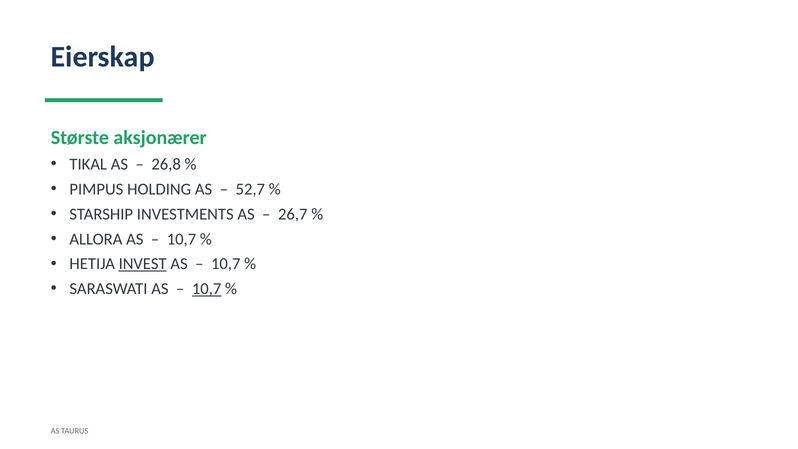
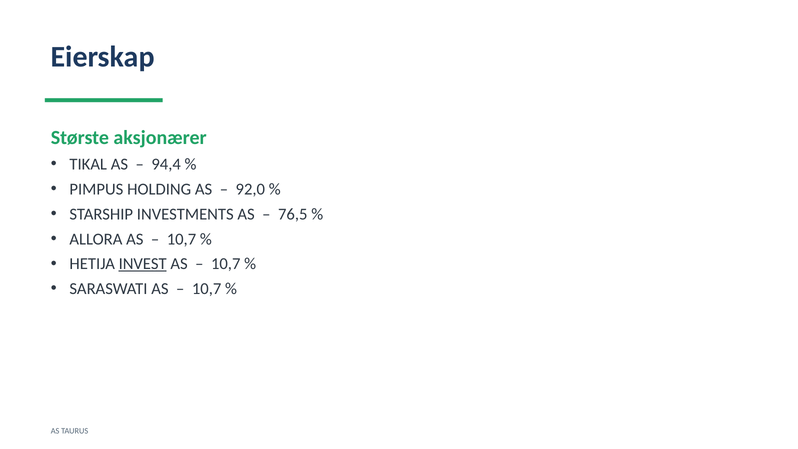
26,8: 26,8 -> 94,4
52,7: 52,7 -> 92,0
26,7: 26,7 -> 76,5
10,7 at (207, 289) underline: present -> none
